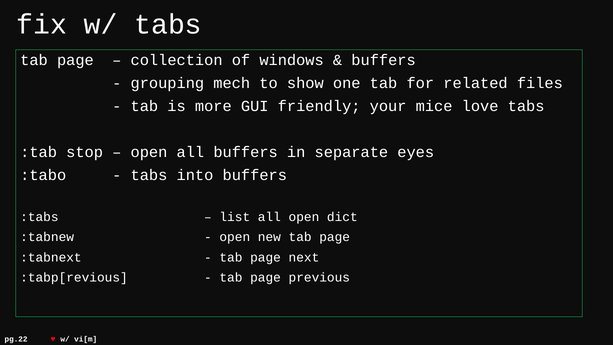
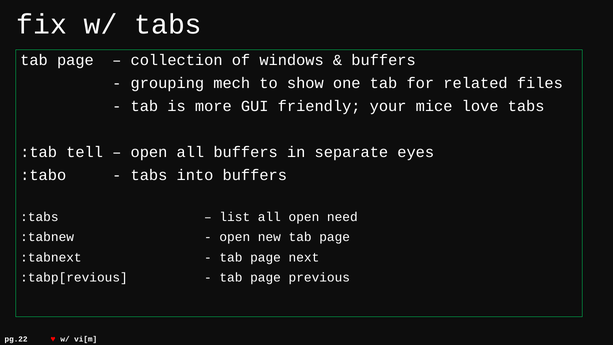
stop: stop -> tell
dict: dict -> need
